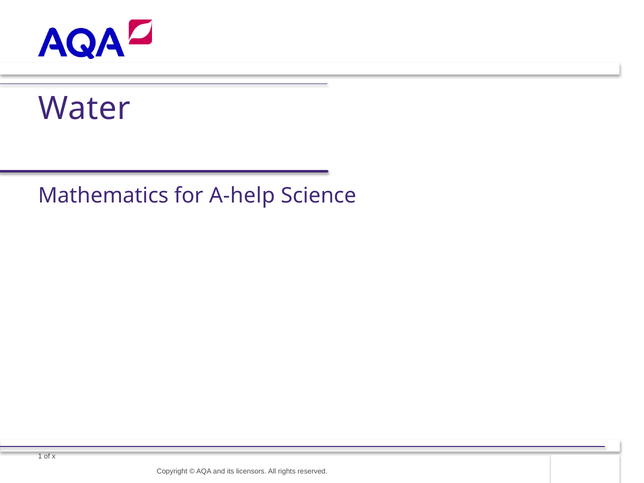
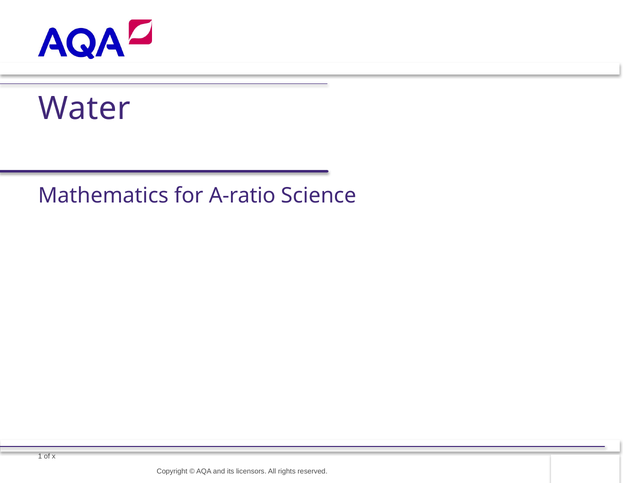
A-help: A-help -> A-ratio
